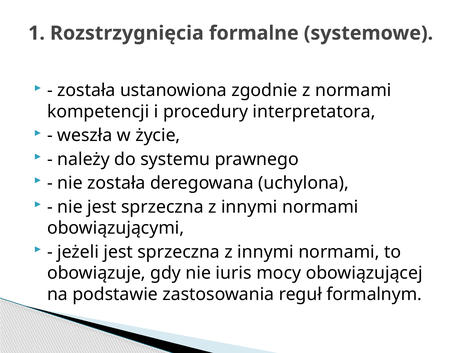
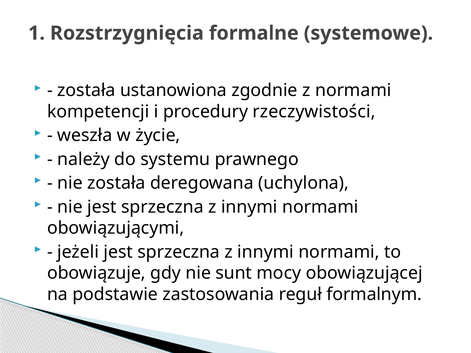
interpretatora: interpretatora -> rzeczywistości
iuris: iuris -> sunt
